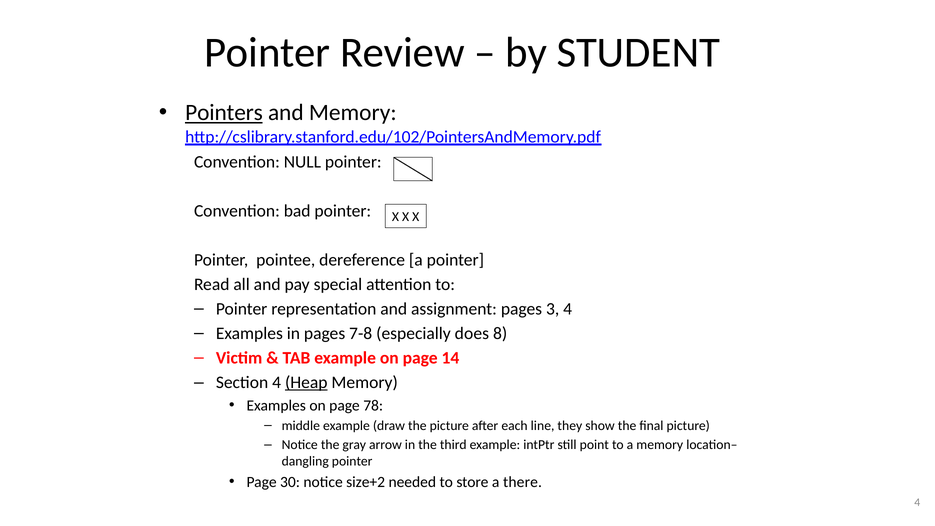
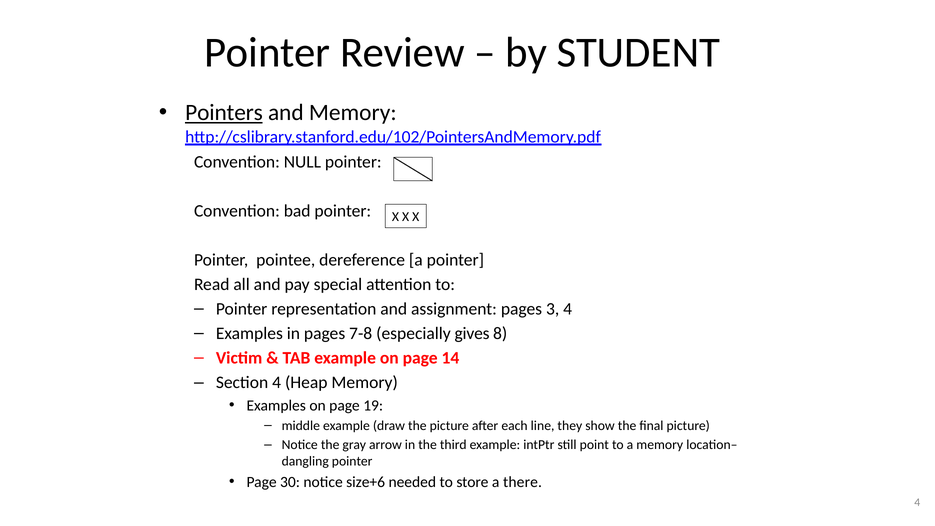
does: does -> gives
Heap underline: present -> none
78: 78 -> 19
size+2: size+2 -> size+6
